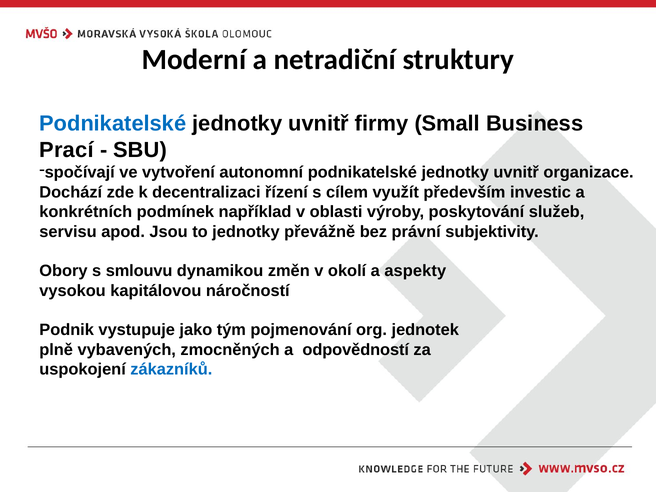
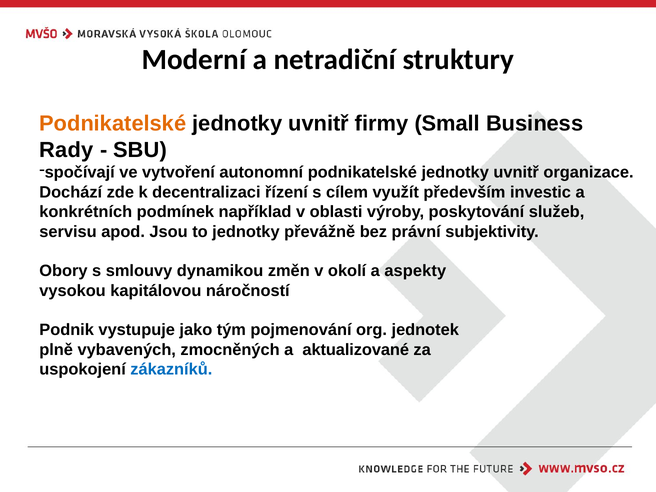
Podnikatelské at (113, 124) colour: blue -> orange
Prací: Prací -> Rady
smlouvu: smlouvu -> smlouvy
odpovědností: odpovědností -> aktualizované
